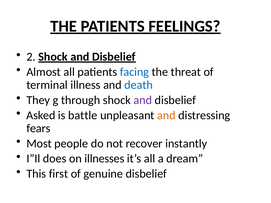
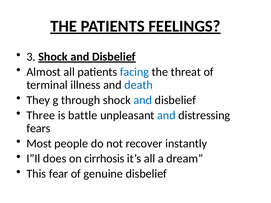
2: 2 -> 3
and at (143, 100) colour: purple -> blue
Asked: Asked -> Three
and at (166, 115) colour: orange -> blue
illnesses: illnesses -> cirrhosis
first: first -> fear
